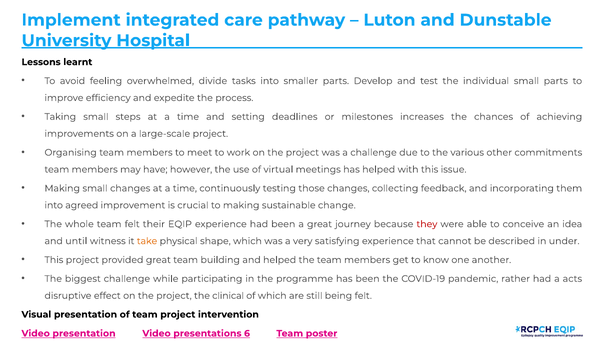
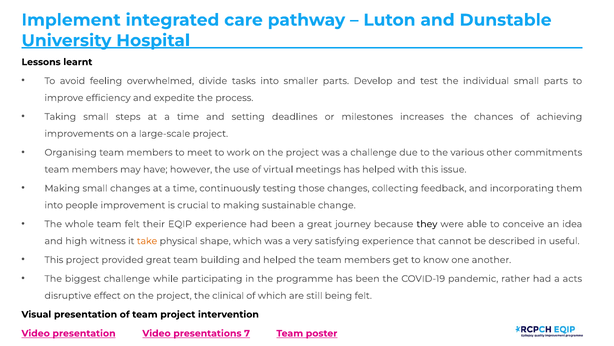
agreed: agreed -> people
they colour: red -> black
until: until -> high
under: under -> useful
6: 6 -> 7
